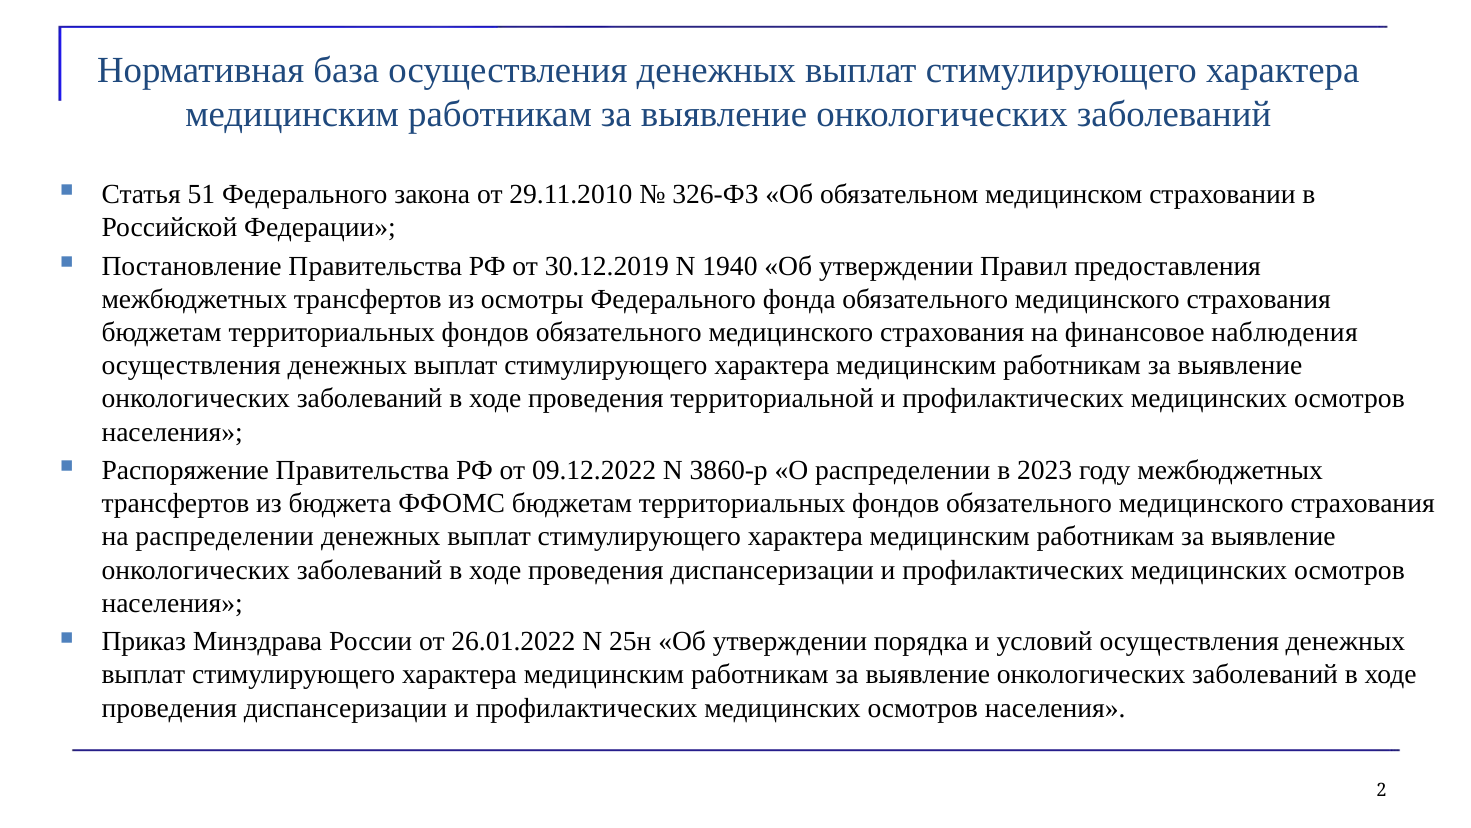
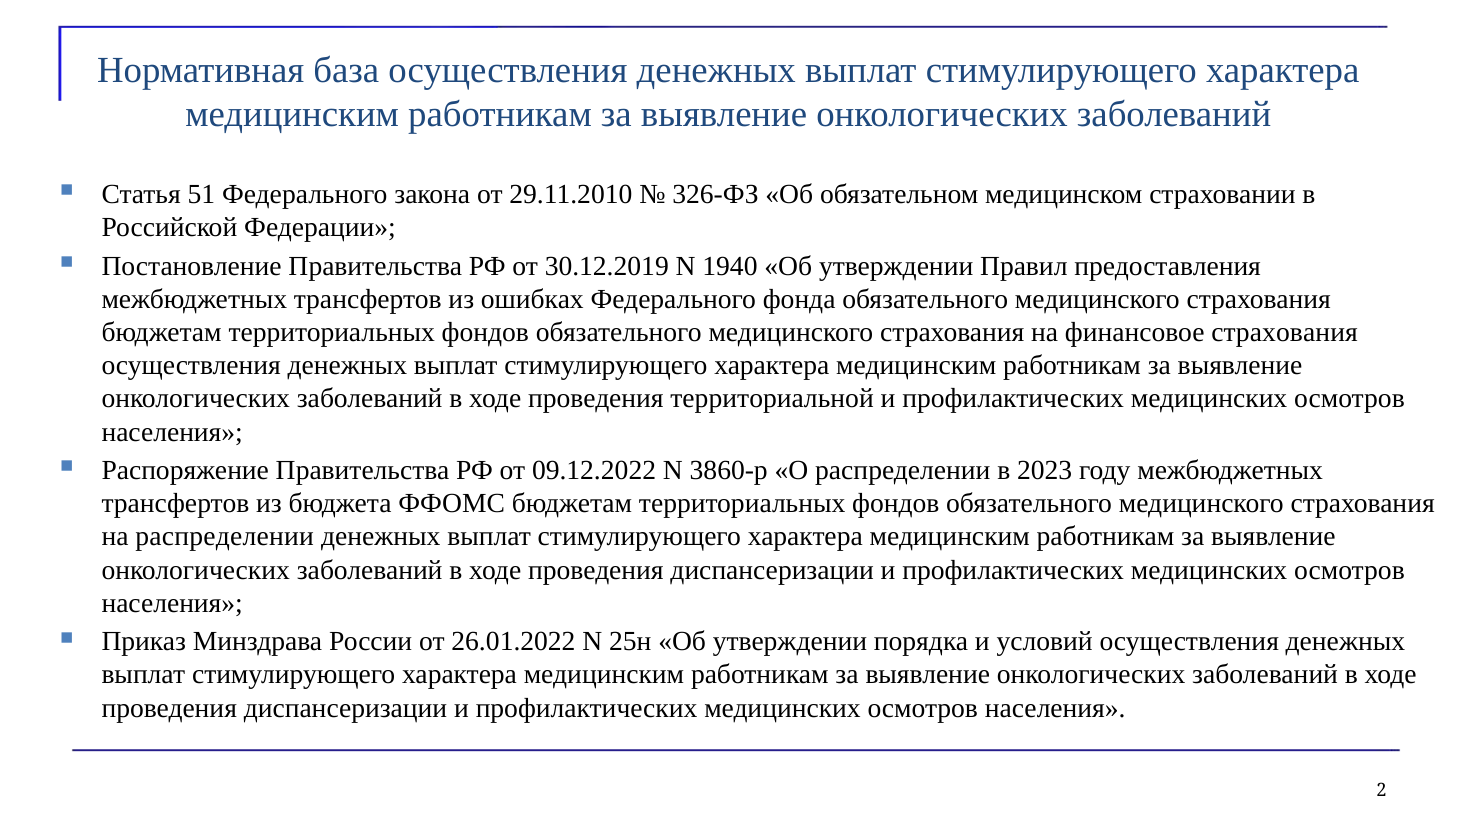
осмотры: осмотры -> ошибках
финансовое наблюдения: наблюдения -> страхования
